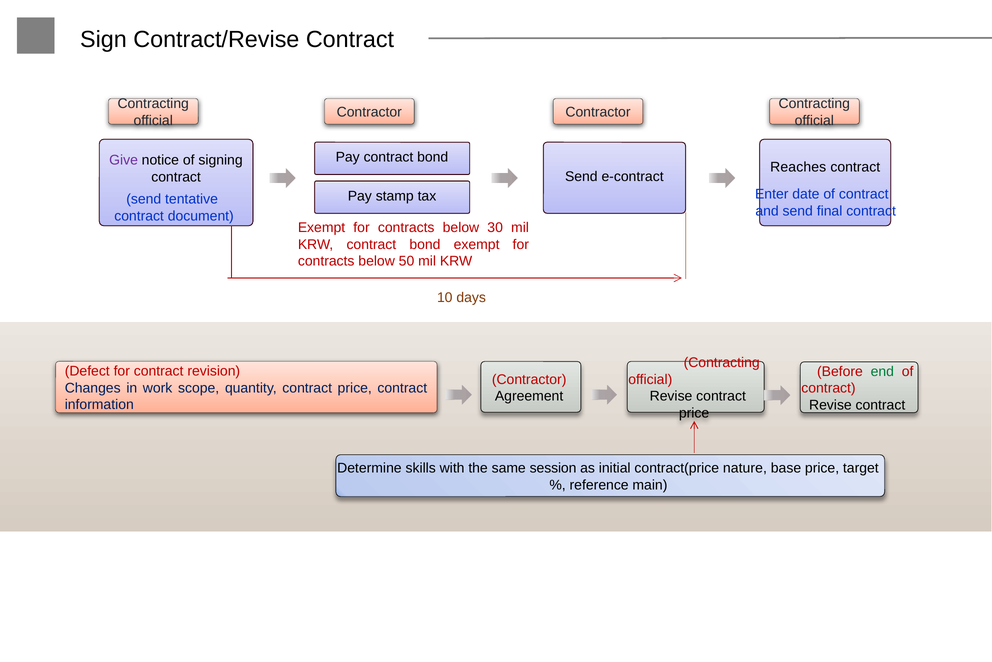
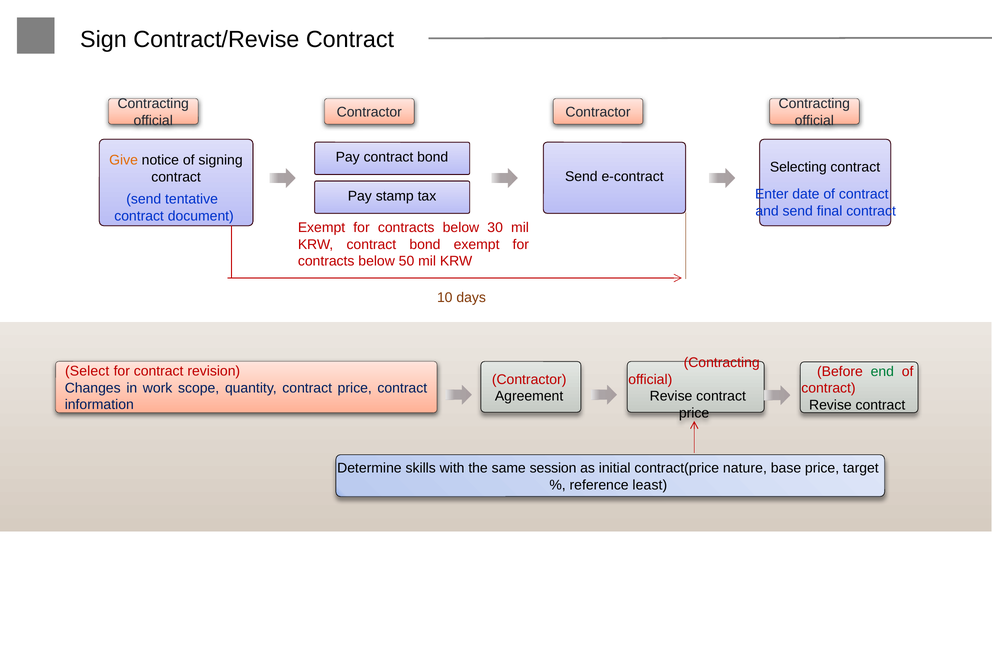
Give colour: purple -> orange
Reaches: Reaches -> Selecting
Defect: Defect -> Select
main: main -> least
